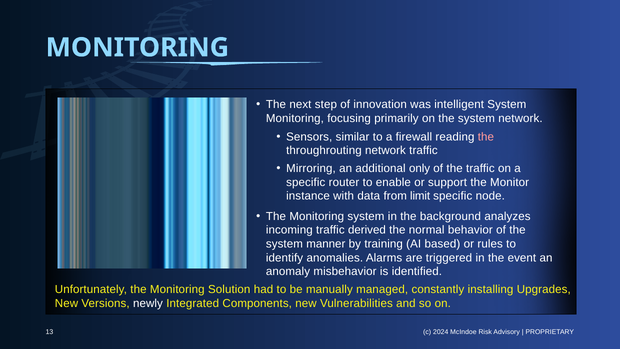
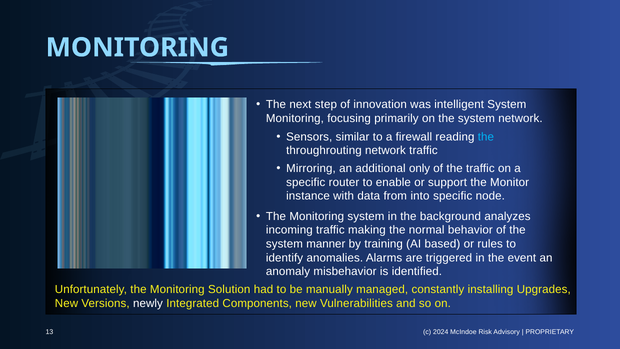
the at (486, 137) colour: pink -> light blue
limit: limit -> into
derived: derived -> making
